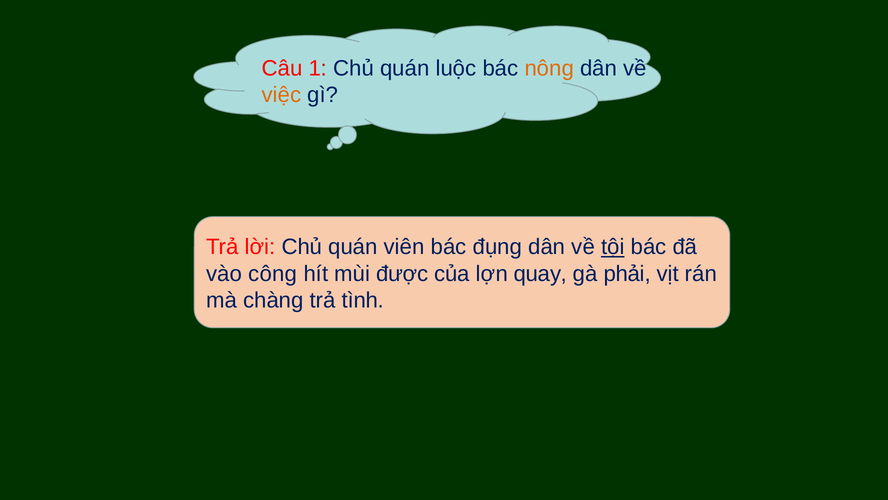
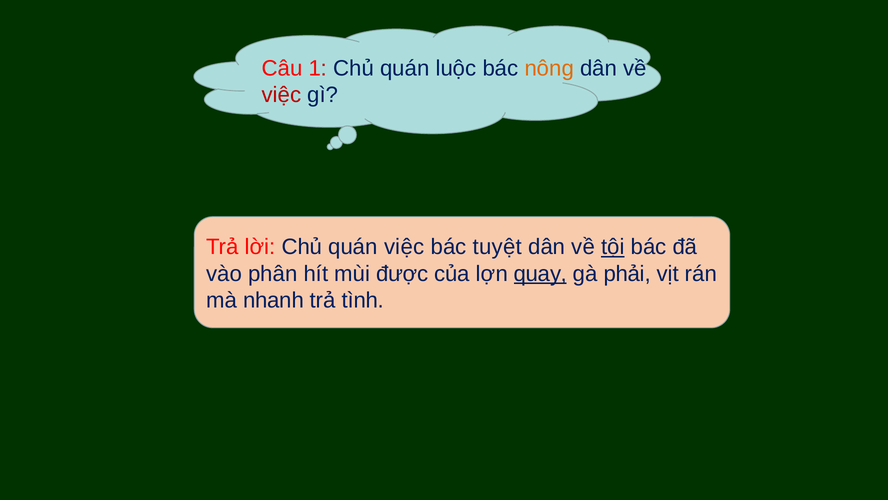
việc at (282, 95) colour: orange -> red
quán viên: viên -> việc
đụng: đụng -> tuyệt
công: công -> phân
quay underline: none -> present
chàng: chàng -> nhanh
